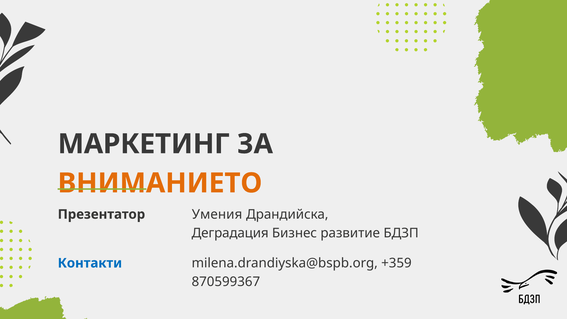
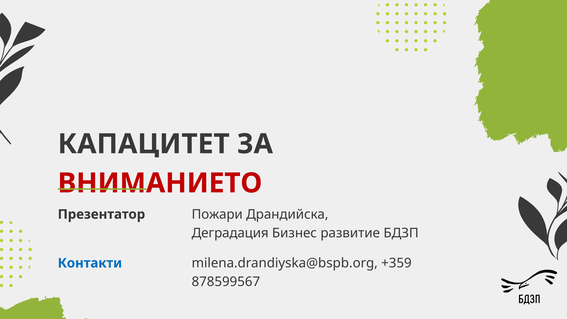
МАРКЕТИНГ: МАРКЕТИНГ -> КАПАЦИТЕТ
ВНИМАНИЕТО colour: orange -> red
Умения: Умения -> Пожари
870599367: 870599367 -> 878599567
